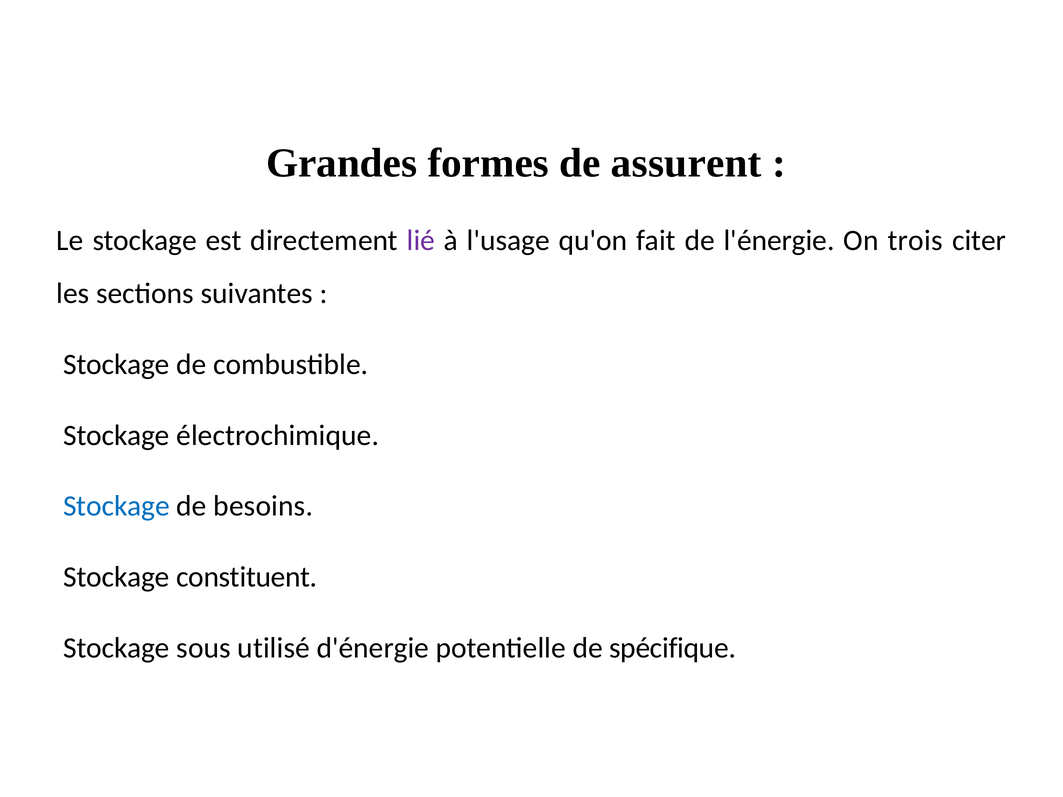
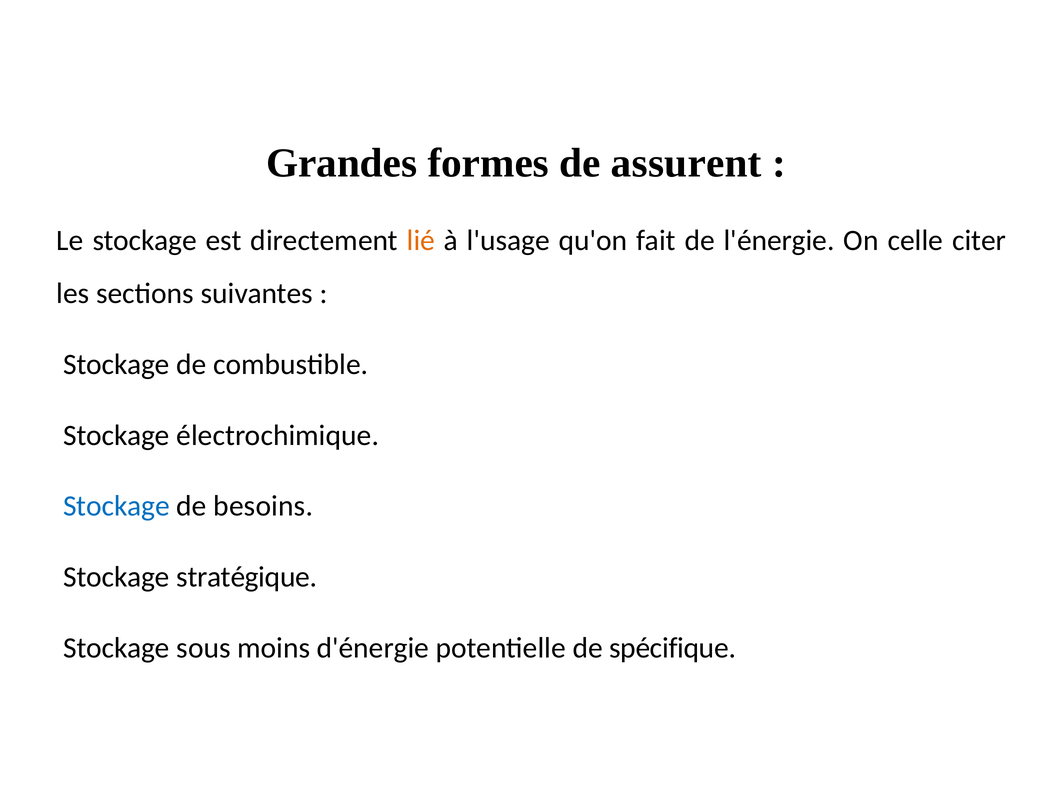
lié colour: purple -> orange
trois: trois -> celle
constituent: constituent -> stratégique
utilisé: utilisé -> moins
